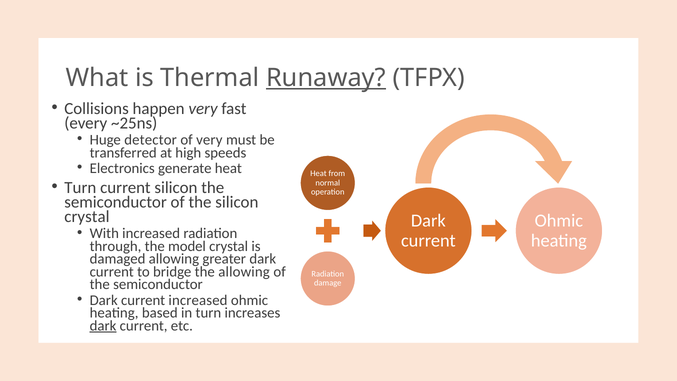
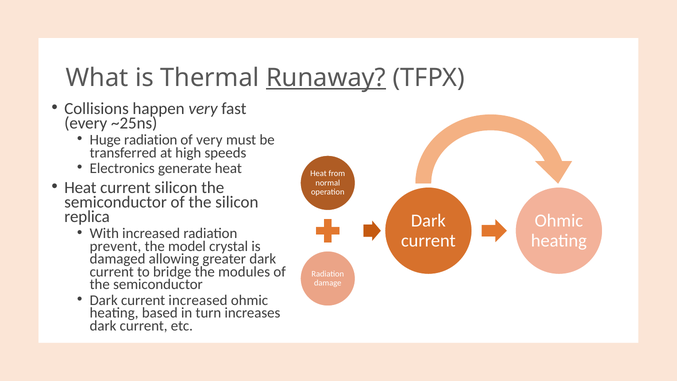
Huge detector: detector -> radiation
Turn at (80, 187): Turn -> Heat
crystal at (87, 217): crystal -> replica
through: through -> prevent
the allowing: allowing -> modules
dark at (103, 326) underline: present -> none
